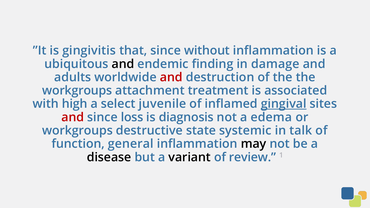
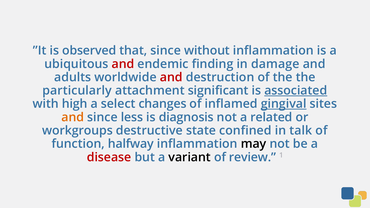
gingivitis: gingivitis -> observed
and at (123, 64) colour: black -> red
workgroups at (77, 91): workgroups -> particularly
treatment: treatment -> significant
associated underline: none -> present
juvenile: juvenile -> changes
and at (73, 117) colour: red -> orange
loss: loss -> less
edema: edema -> related
systemic: systemic -> confined
general: general -> halfway
disease colour: black -> red
